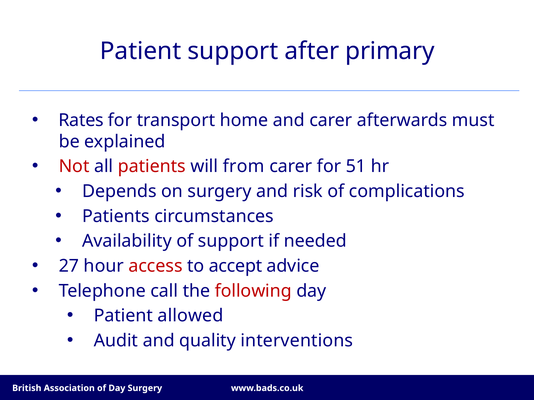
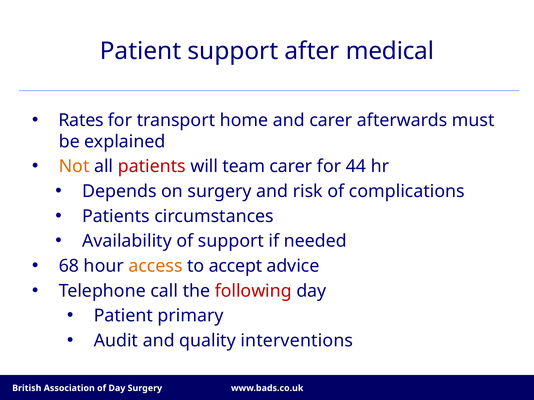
primary: primary -> medical
Not colour: red -> orange
from: from -> team
51: 51 -> 44
27: 27 -> 68
access colour: red -> orange
allowed: allowed -> primary
